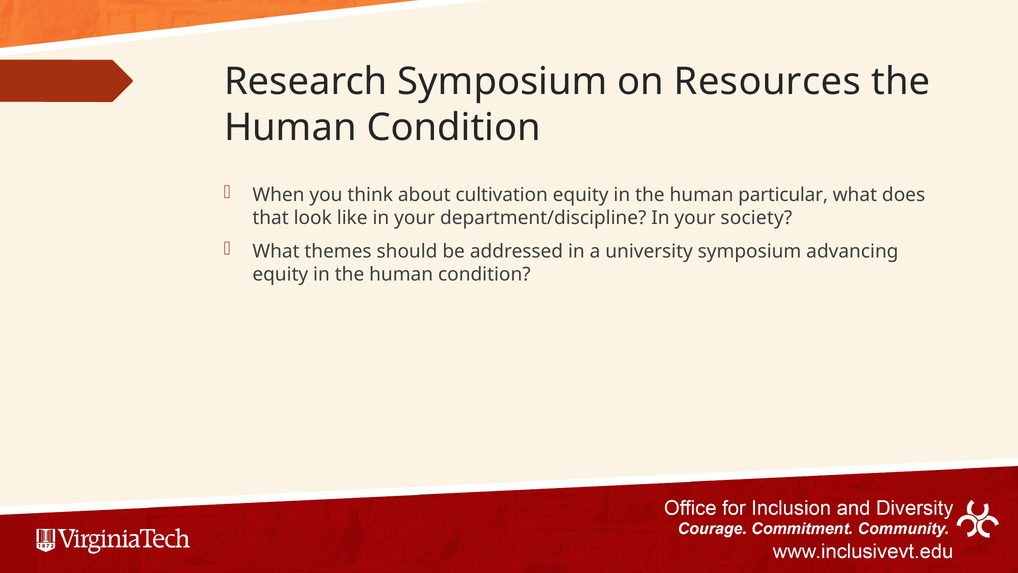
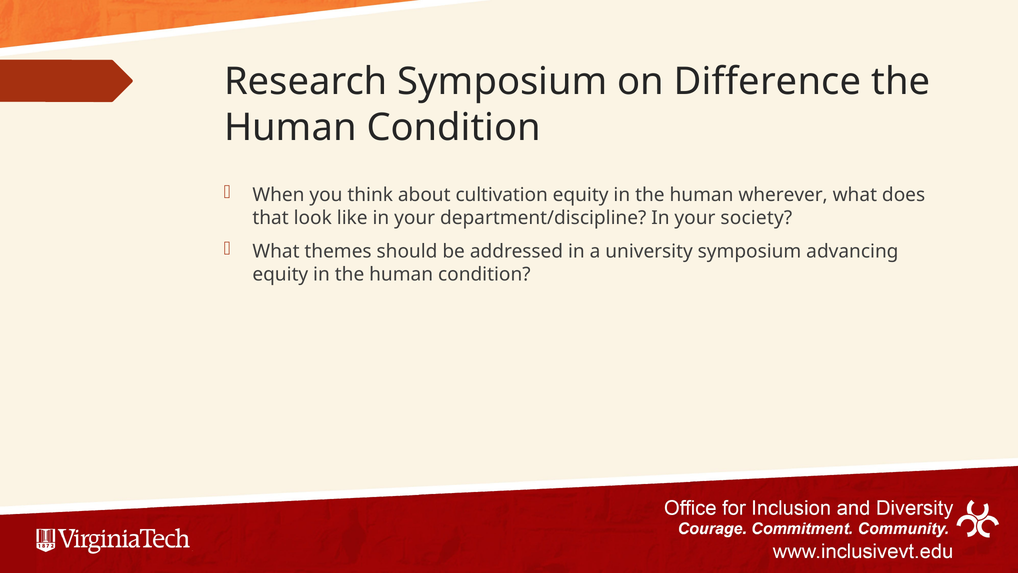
Resources: Resources -> Difference
particular: particular -> wherever
